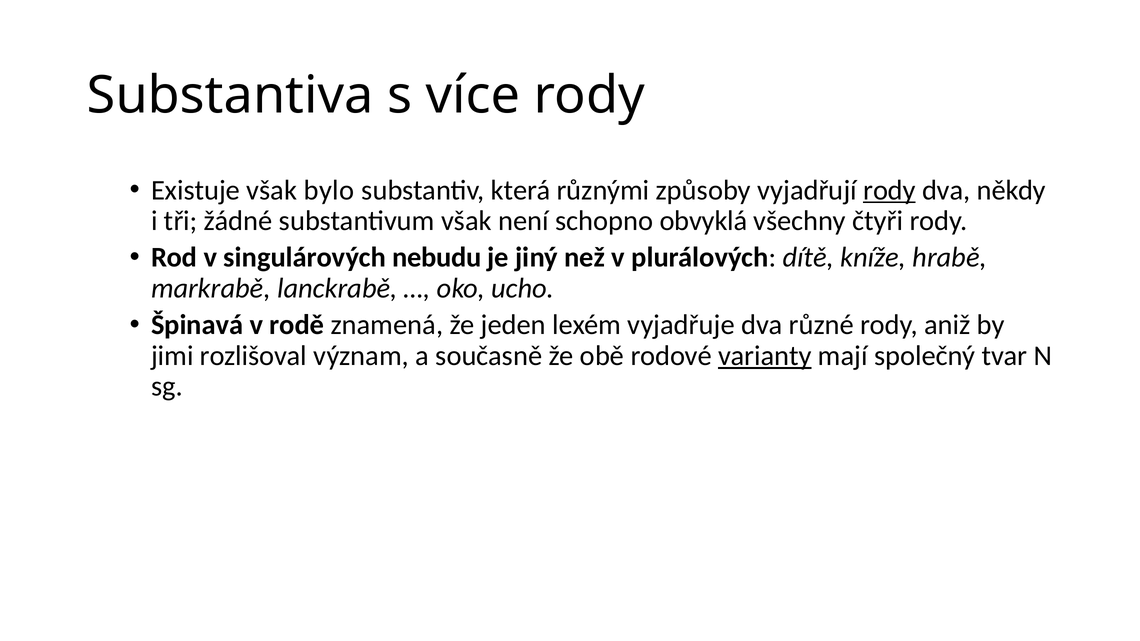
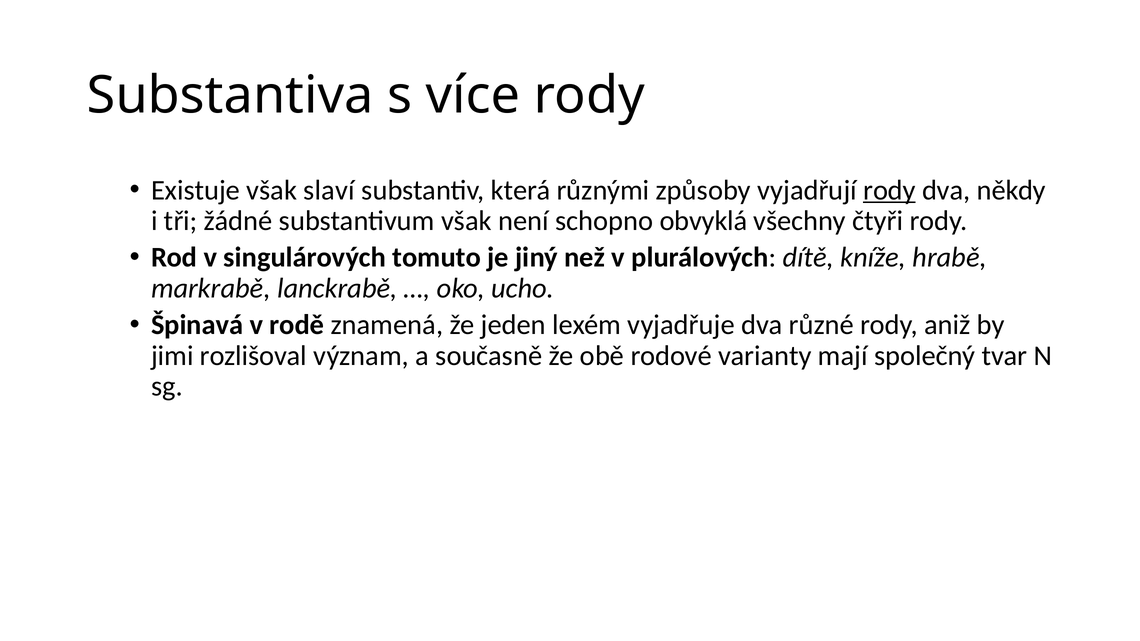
bylo: bylo -> slaví
nebudu: nebudu -> tomuto
varianty underline: present -> none
